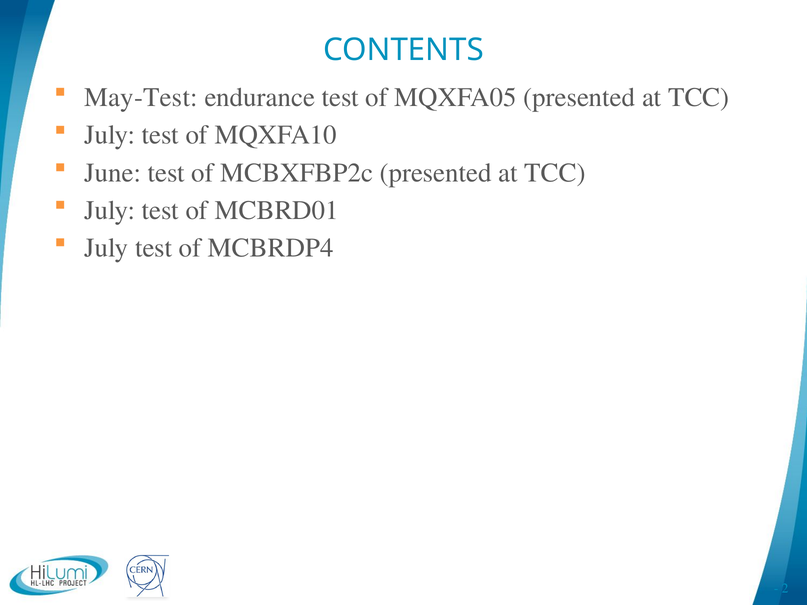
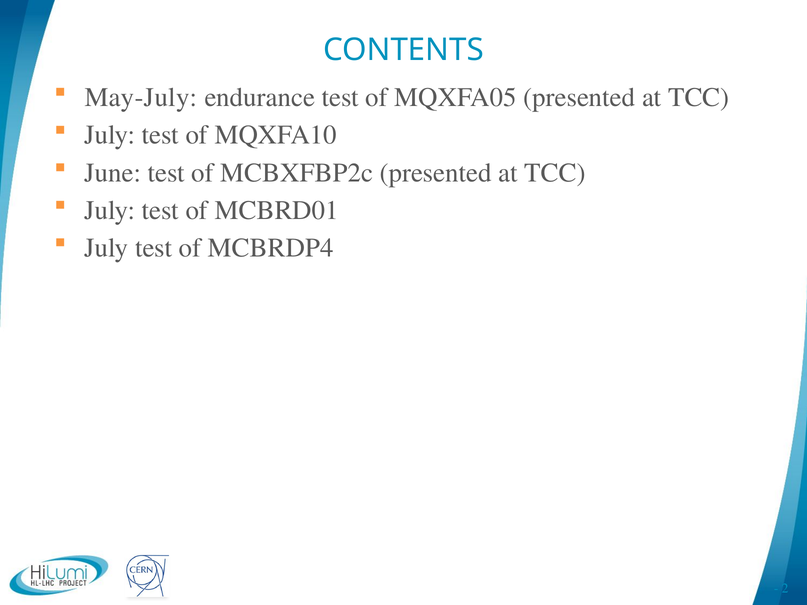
May-Test: May-Test -> May-July
